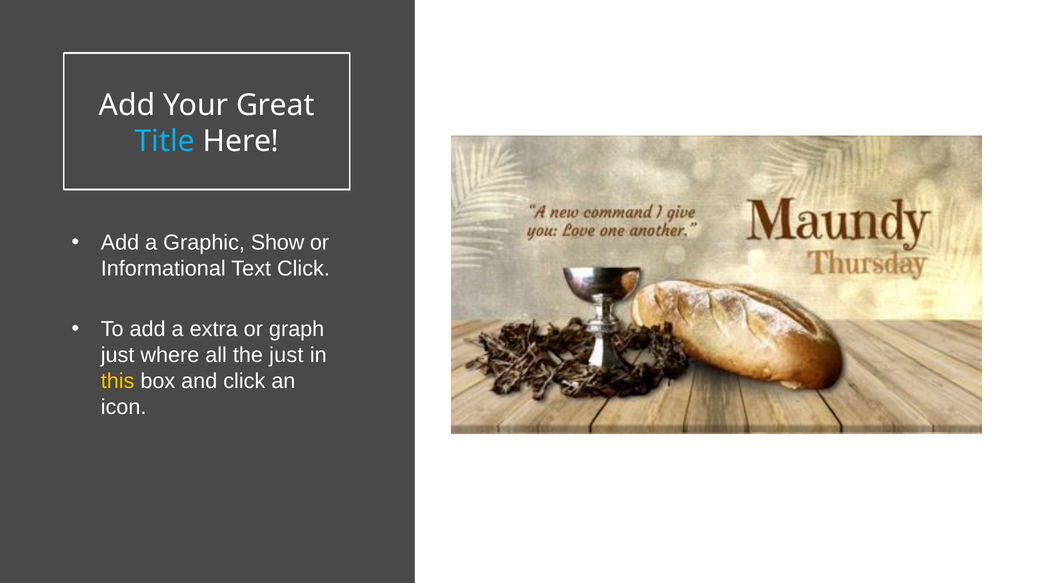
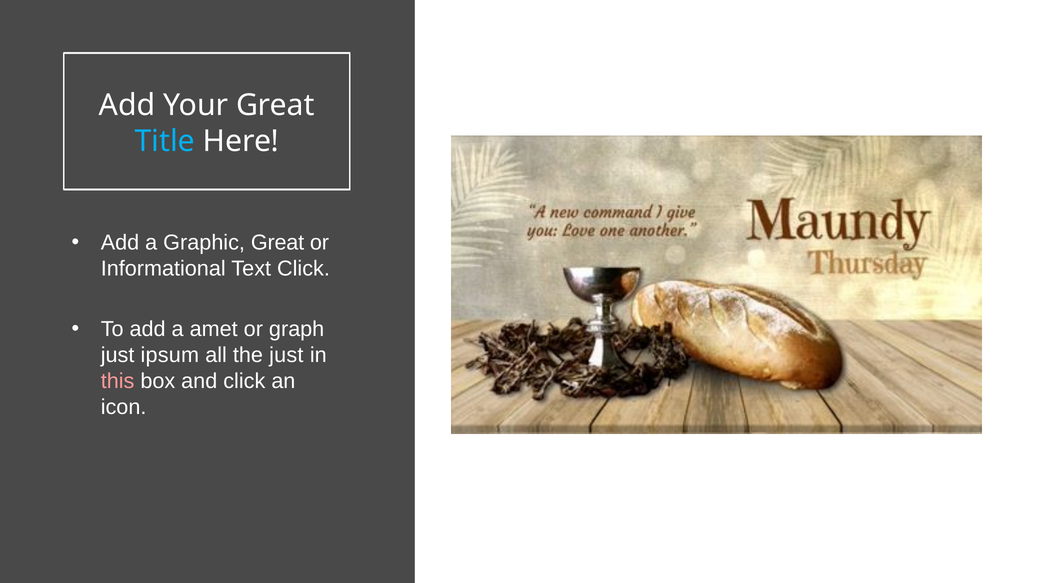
Graphic Show: Show -> Great
extra: extra -> amet
where: where -> ipsum
this colour: yellow -> pink
